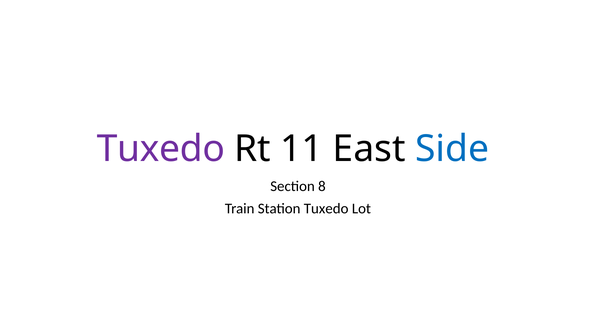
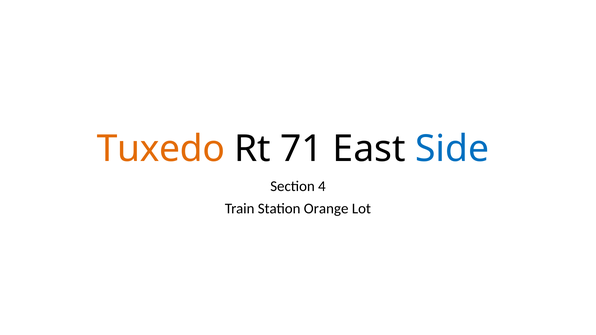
Tuxedo at (161, 149) colour: purple -> orange
11: 11 -> 71
8: 8 -> 4
Station Tuxedo: Tuxedo -> Orange
